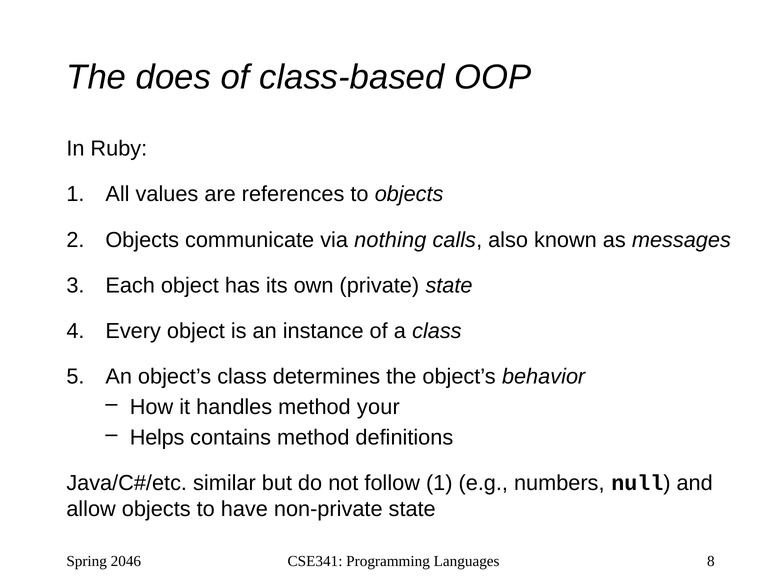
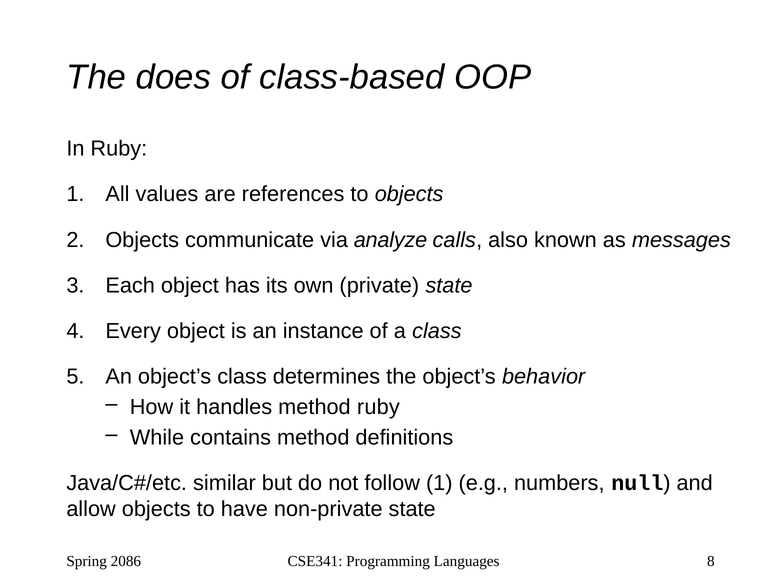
nothing: nothing -> analyze
method your: your -> ruby
Helps: Helps -> While
2046: 2046 -> 2086
